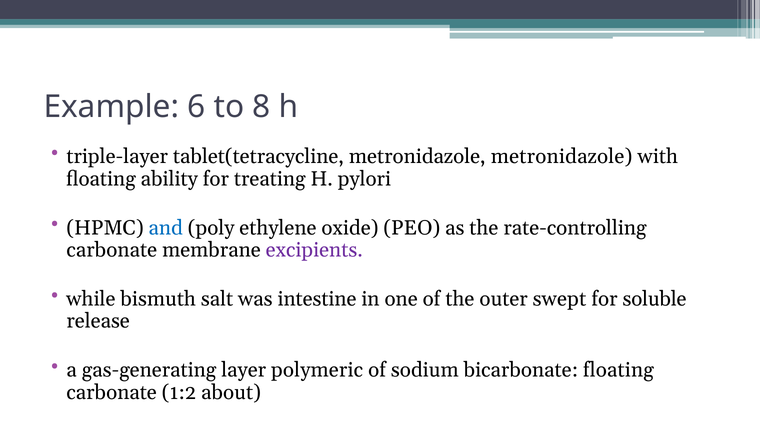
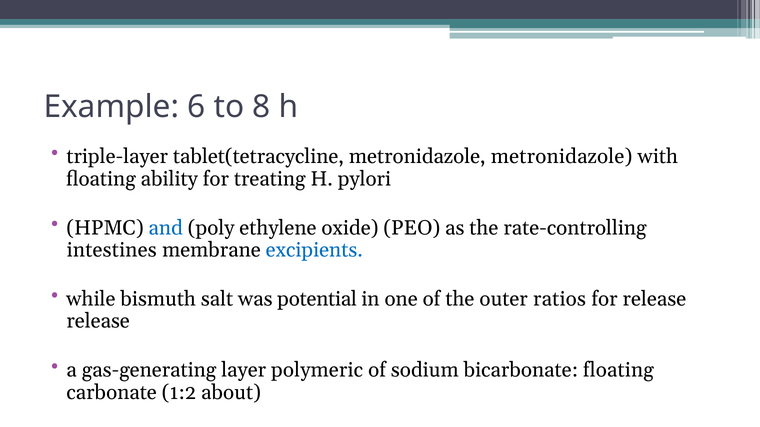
carbonate at (112, 250): carbonate -> intestines
excipients colour: purple -> blue
intestine: intestine -> potential
swept: swept -> ratios
for soluble: soluble -> release
